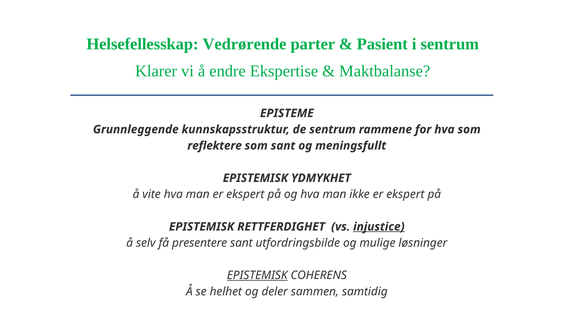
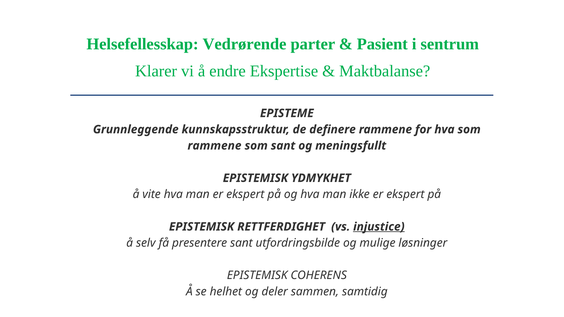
de sentrum: sentrum -> definere
reflektere at (215, 146): reflektere -> rammene
EPISTEMISK at (257, 276) underline: present -> none
